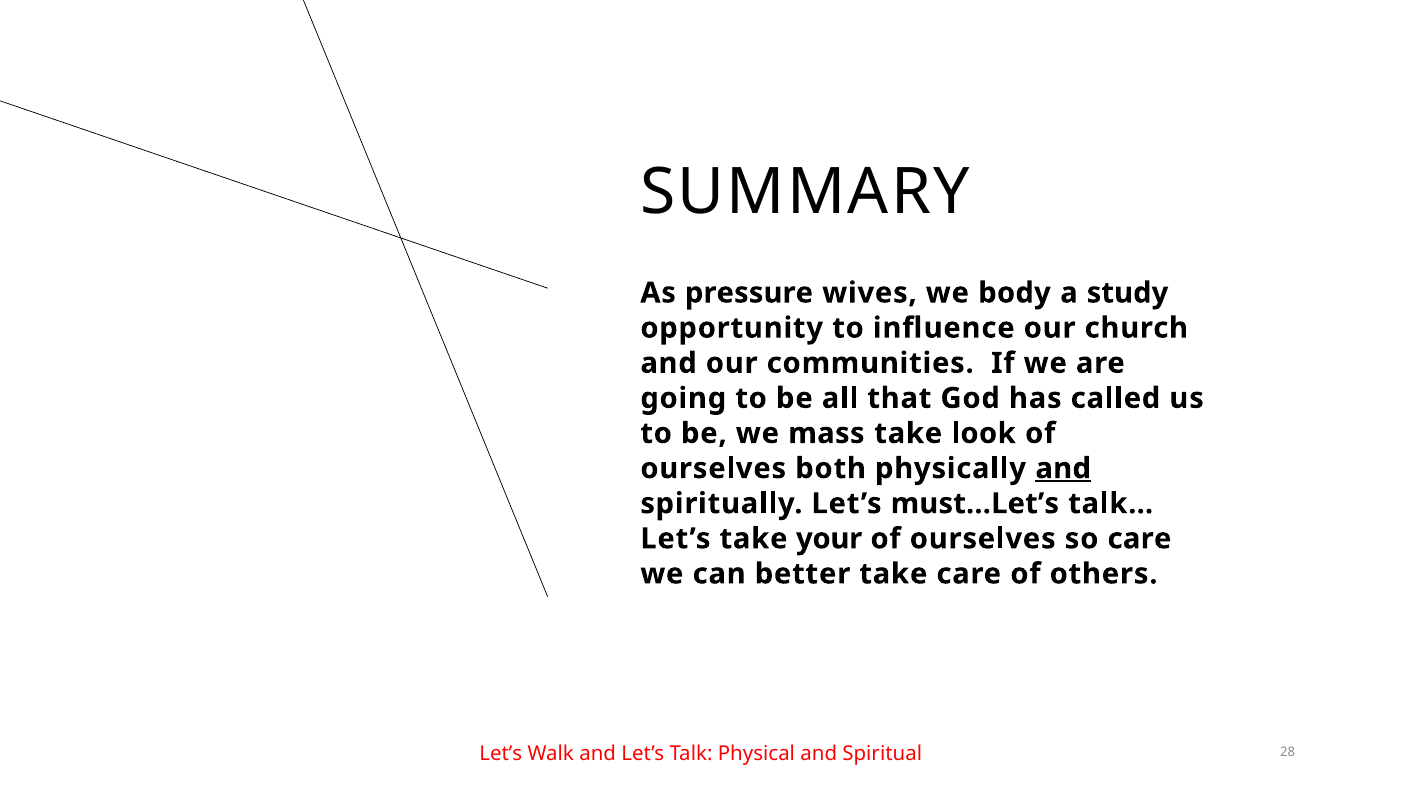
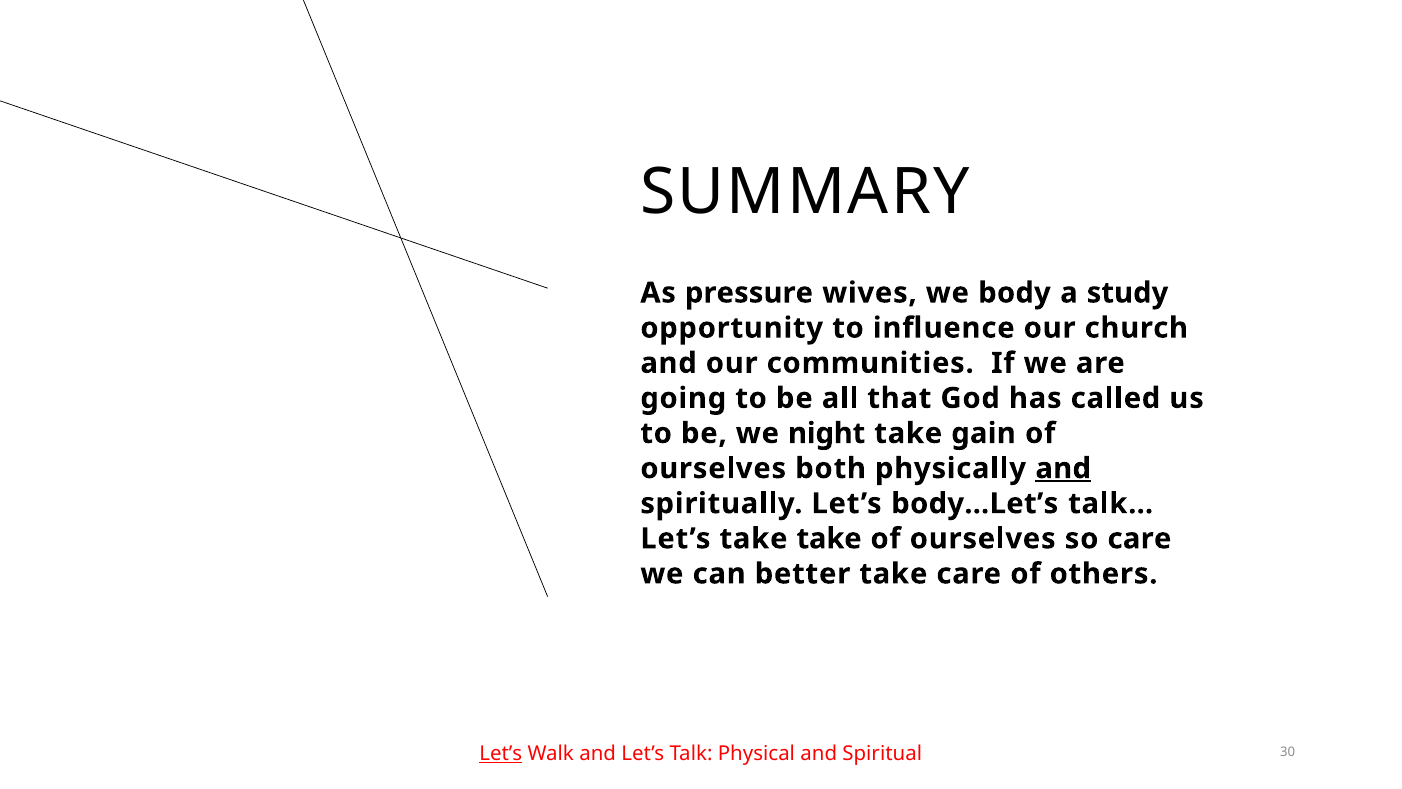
mass: mass -> night
look: look -> gain
must…Let’s: must…Let’s -> body…Let’s
take your: your -> take
Let’s at (501, 753) underline: none -> present
28: 28 -> 30
